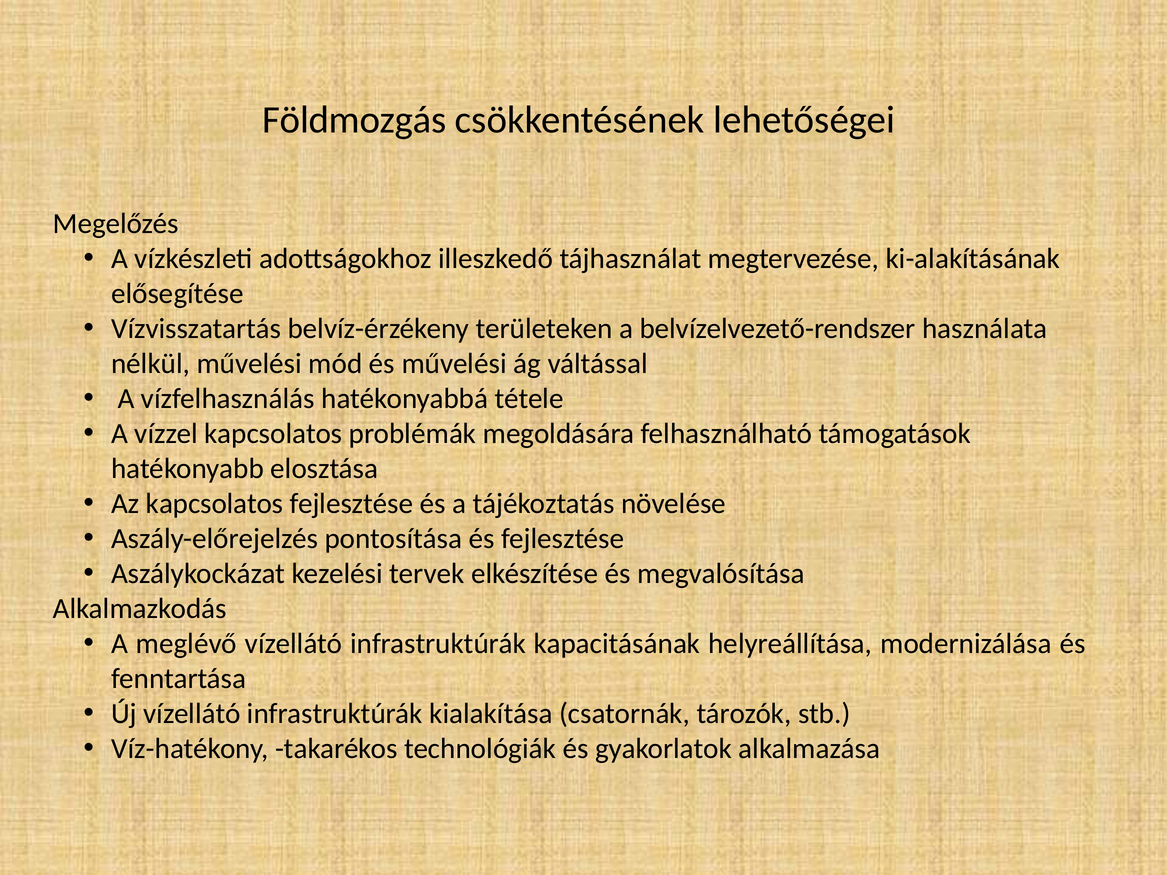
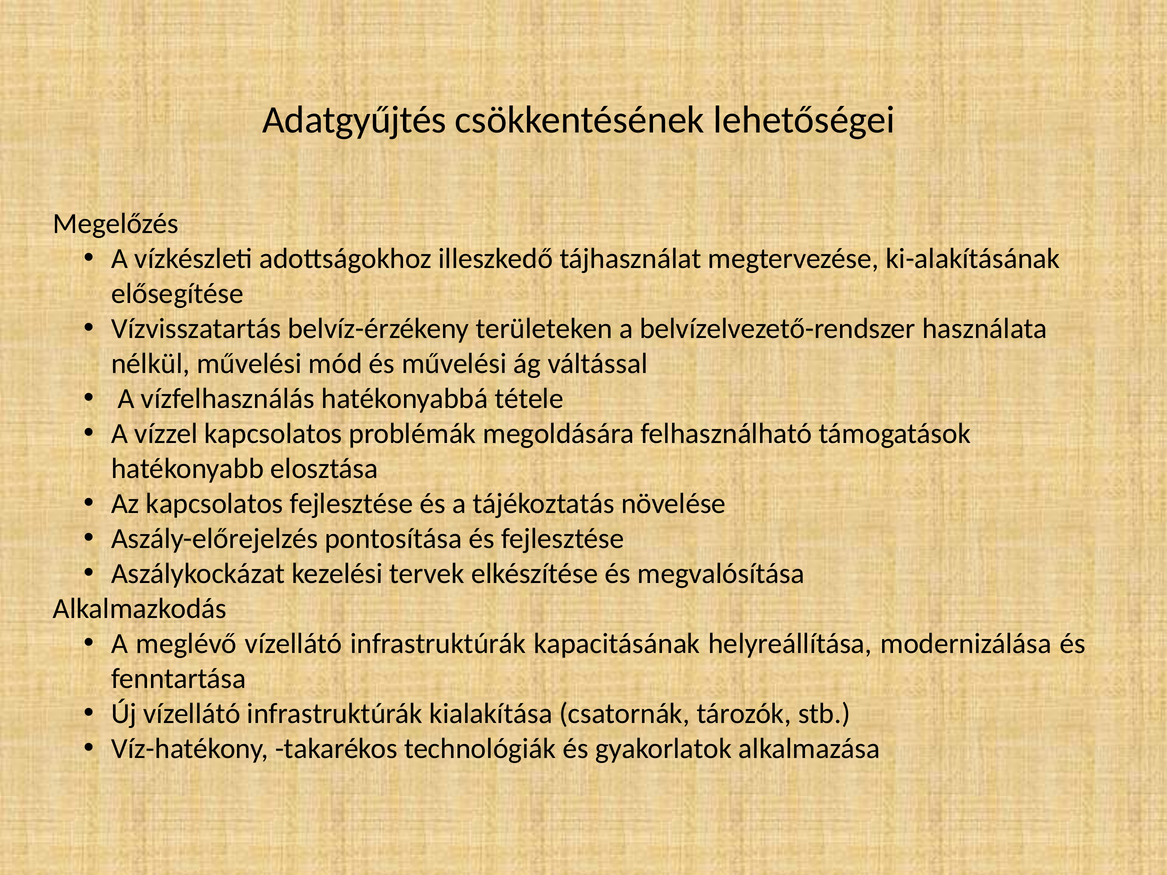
Földmozgás: Földmozgás -> Adatgyűjtés
